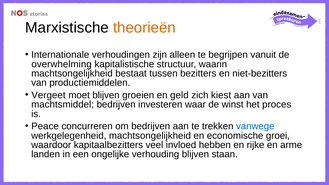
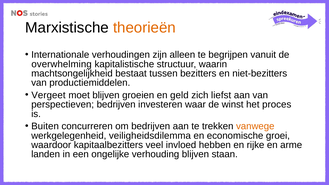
kiest: kiest -> liefst
machtsmiddel: machtsmiddel -> perspectieven
Peace: Peace -> Buiten
vanwege colour: blue -> orange
werkgelegenheid machtsongelijkheid: machtsongelijkheid -> veiligheidsdilemma
